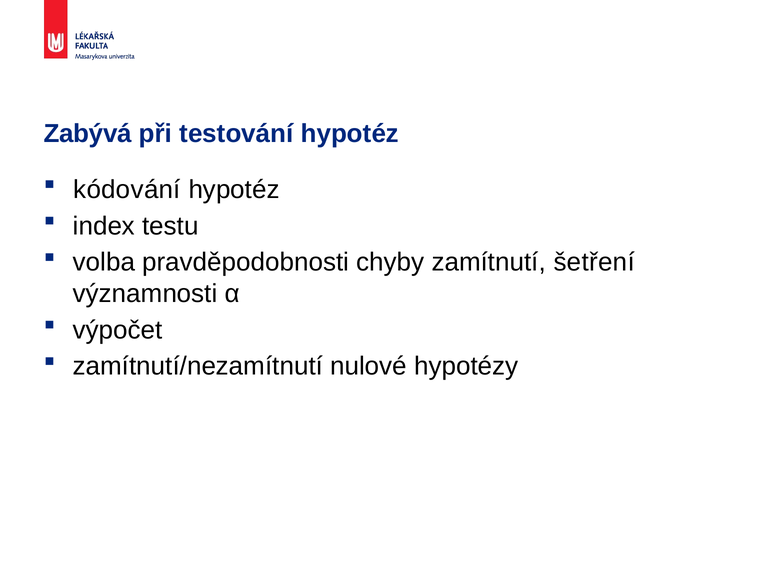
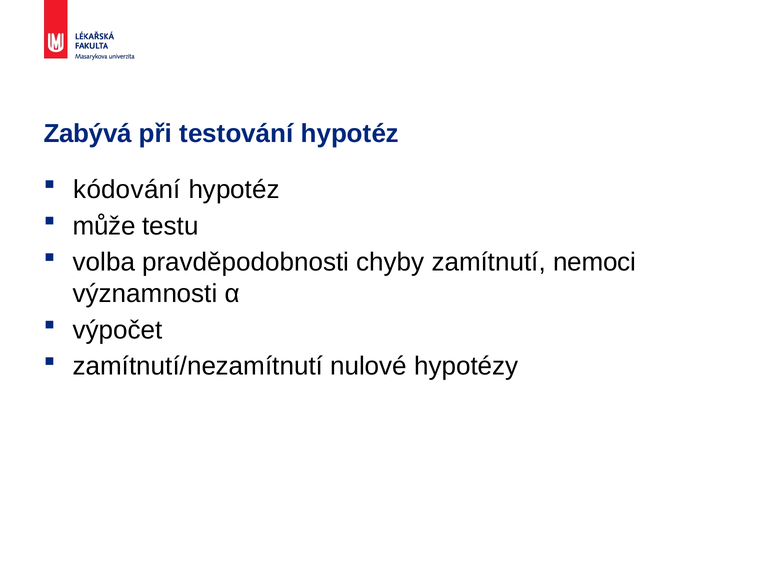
index: index -> může
šetření: šetření -> nemoci
